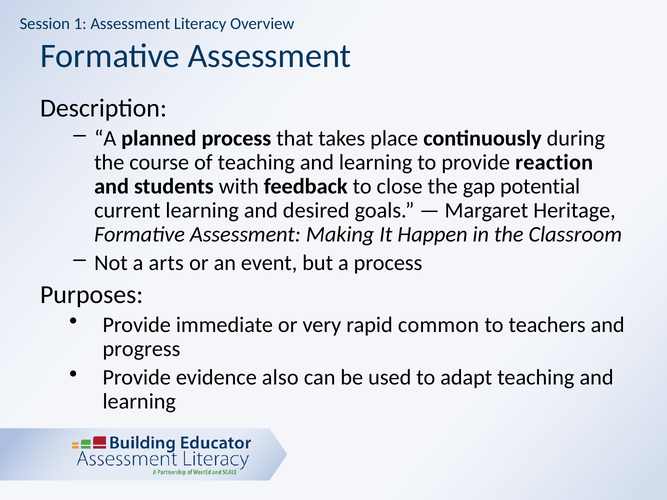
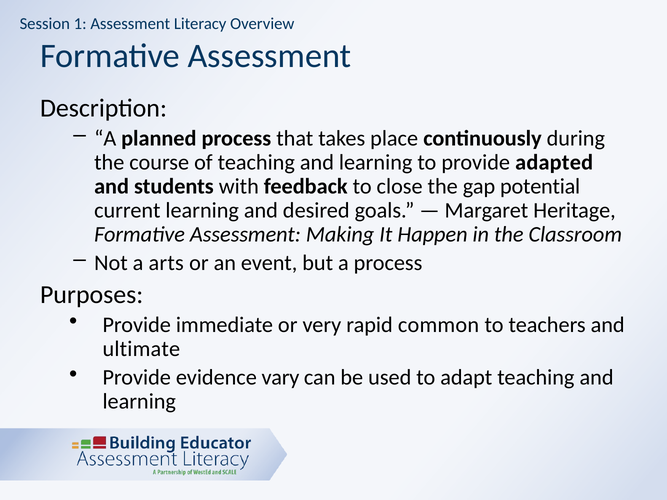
reaction: reaction -> adapted
progress: progress -> ultimate
also: also -> vary
